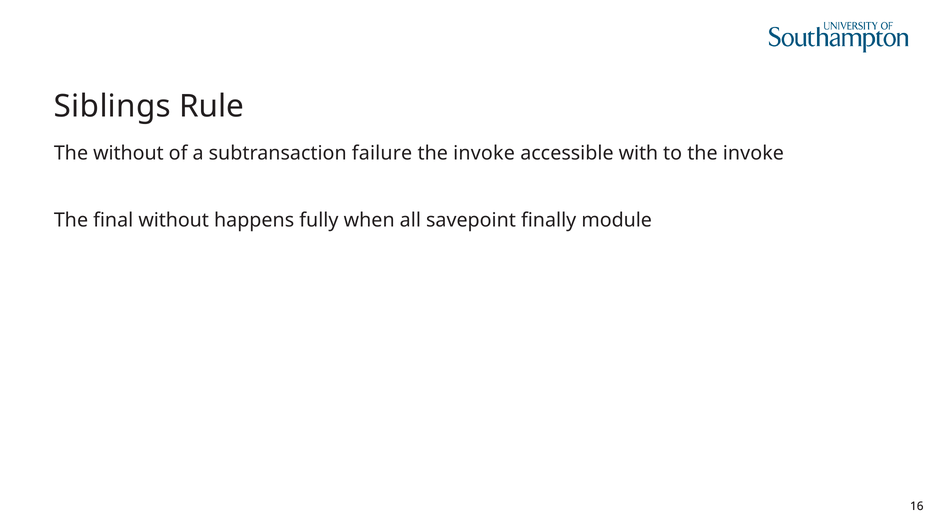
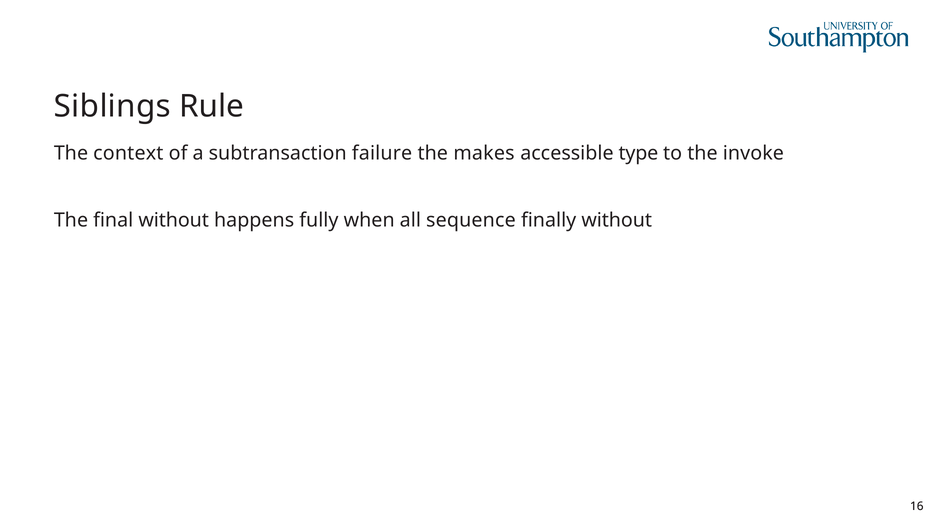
The without: without -> context
invoke at (484, 153): invoke -> makes
with: with -> type
savepoint: savepoint -> sequence
finally module: module -> without
